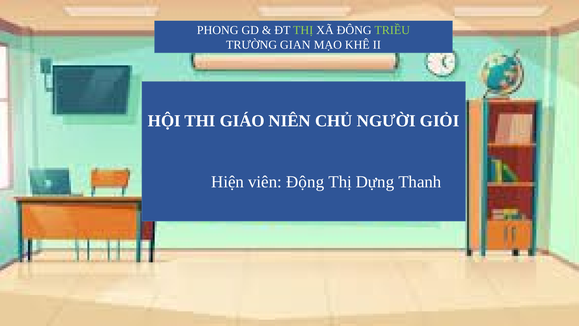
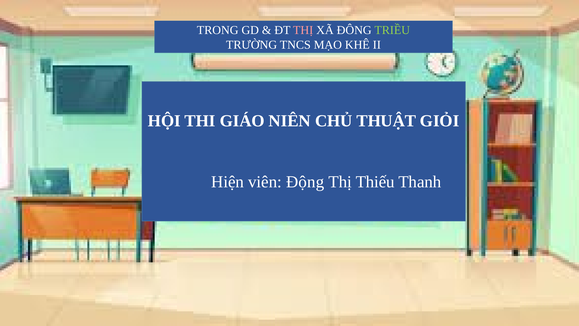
PHONG: PHONG -> TRONG
THỊ at (303, 30) colour: light green -> pink
GIAN: GIAN -> TNCS
NGƯỜI: NGƯỜI -> THUẬT
Dựng: Dựng -> Thiếu
